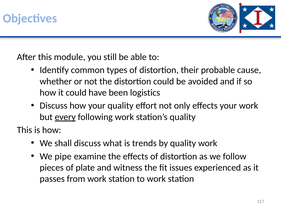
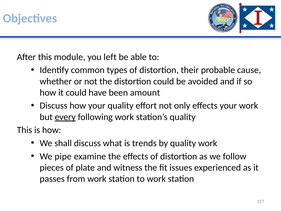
still: still -> left
logistics: logistics -> amount
